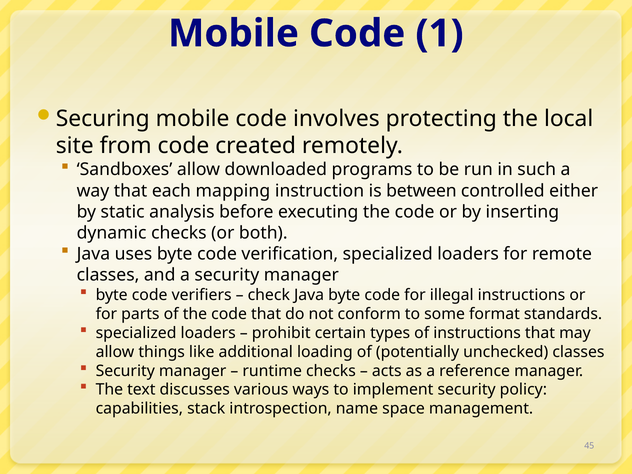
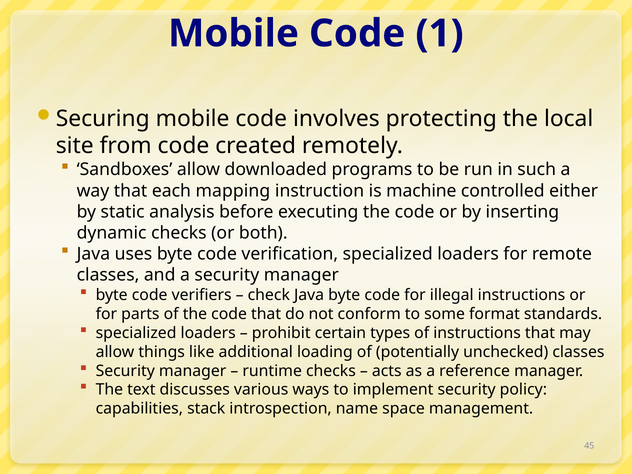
between: between -> machine
